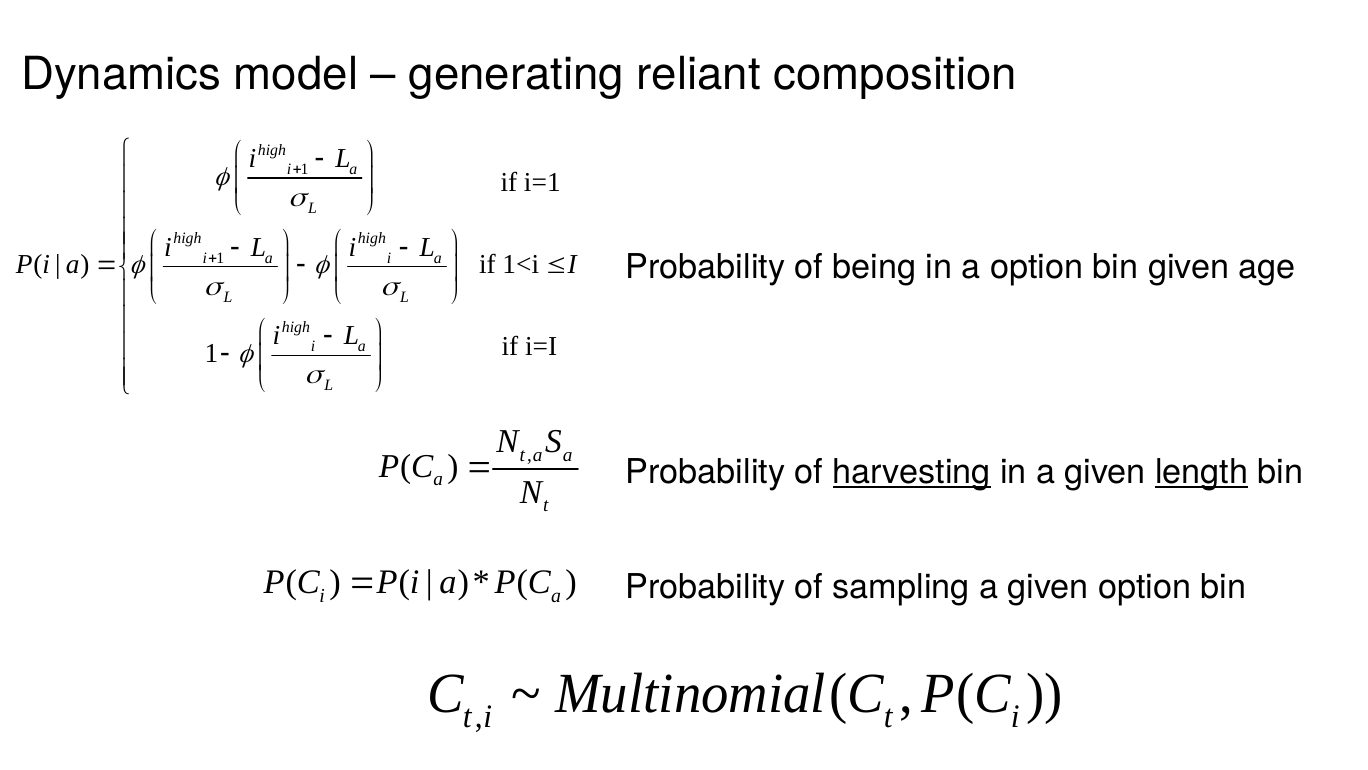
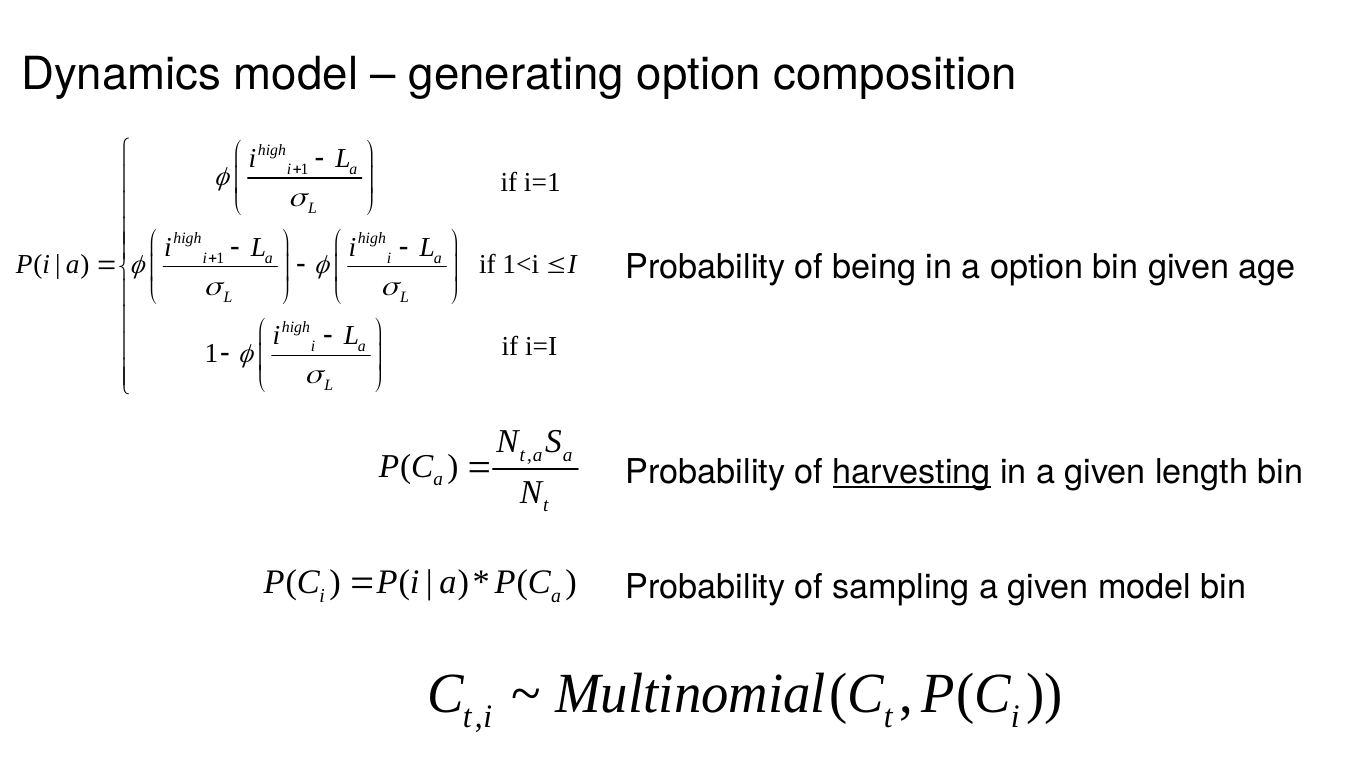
generating reliant: reliant -> option
length underline: present -> none
given option: option -> model
